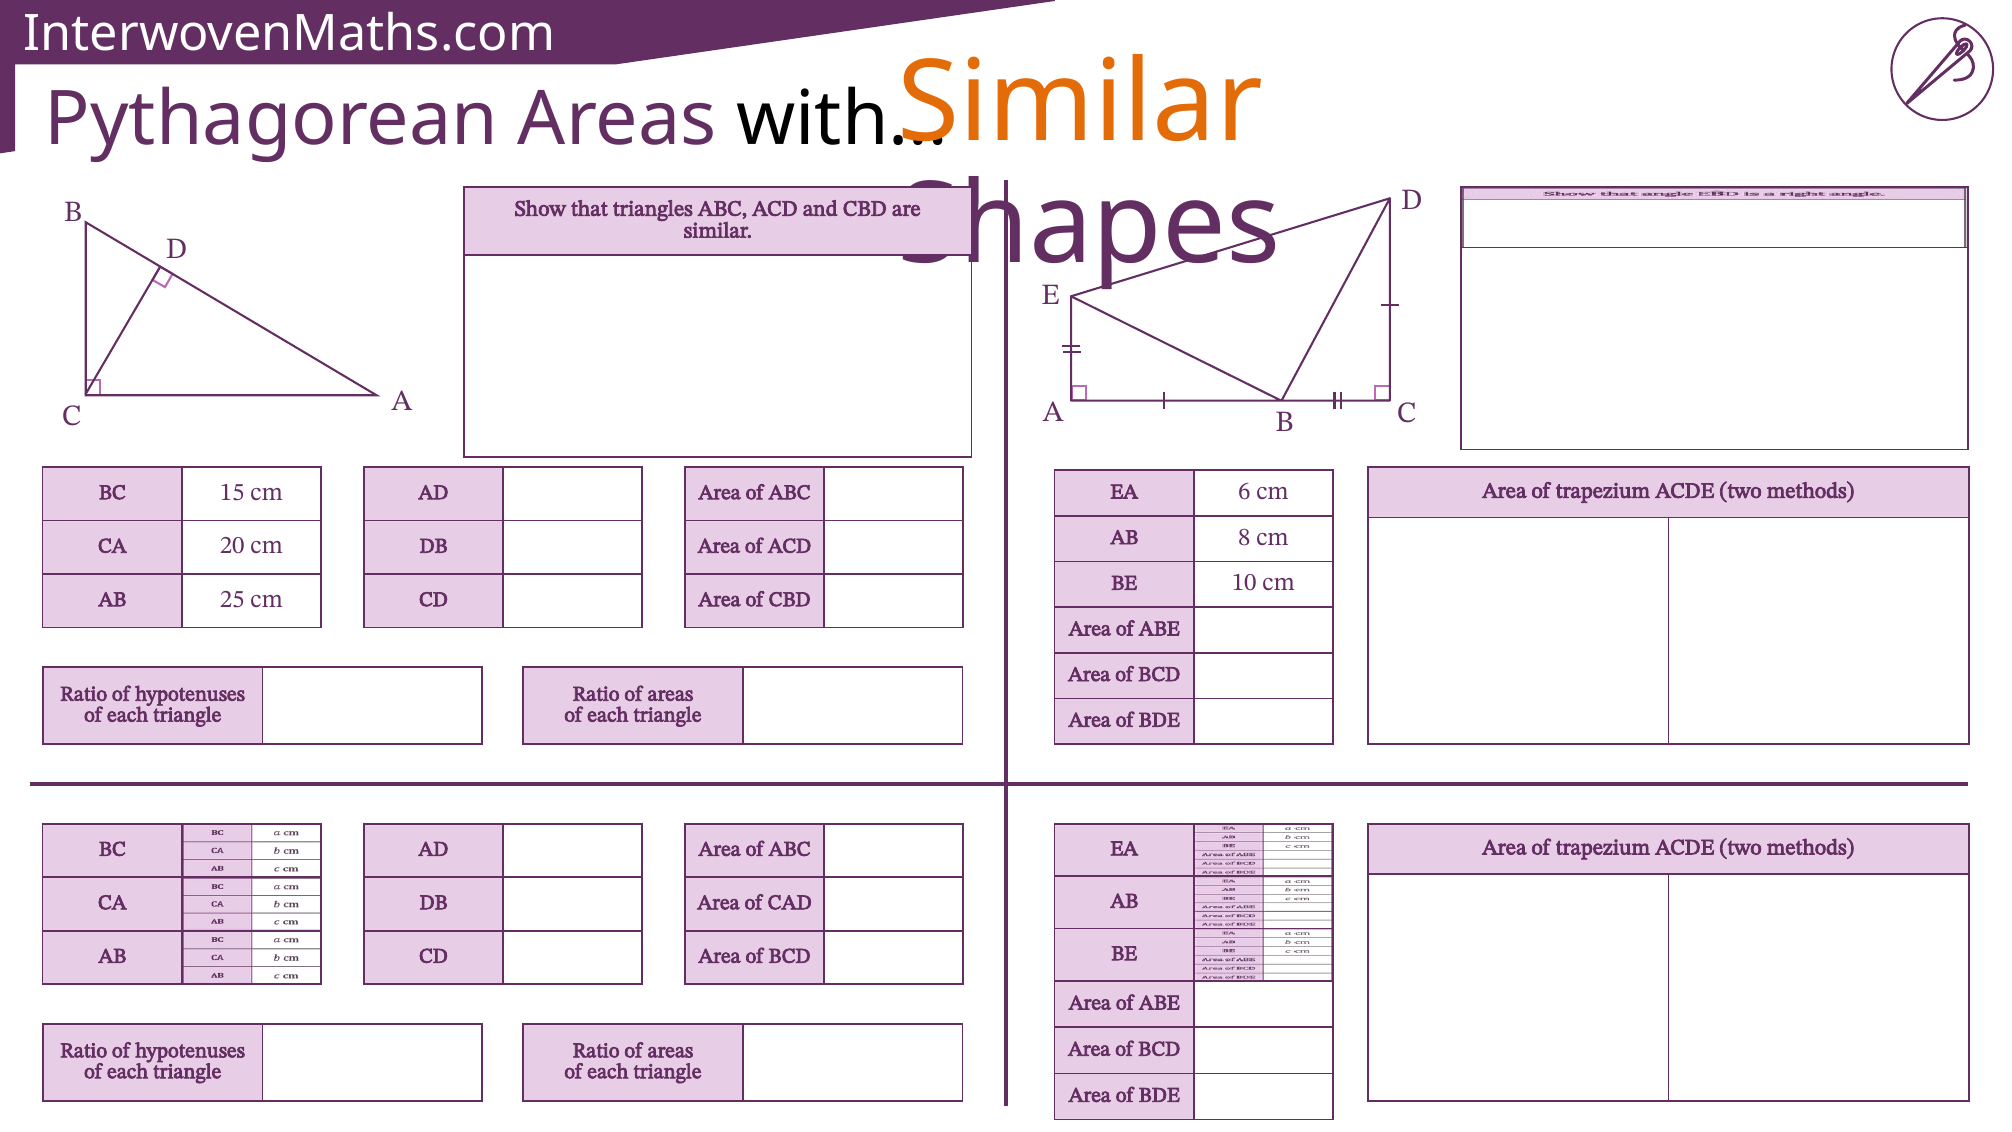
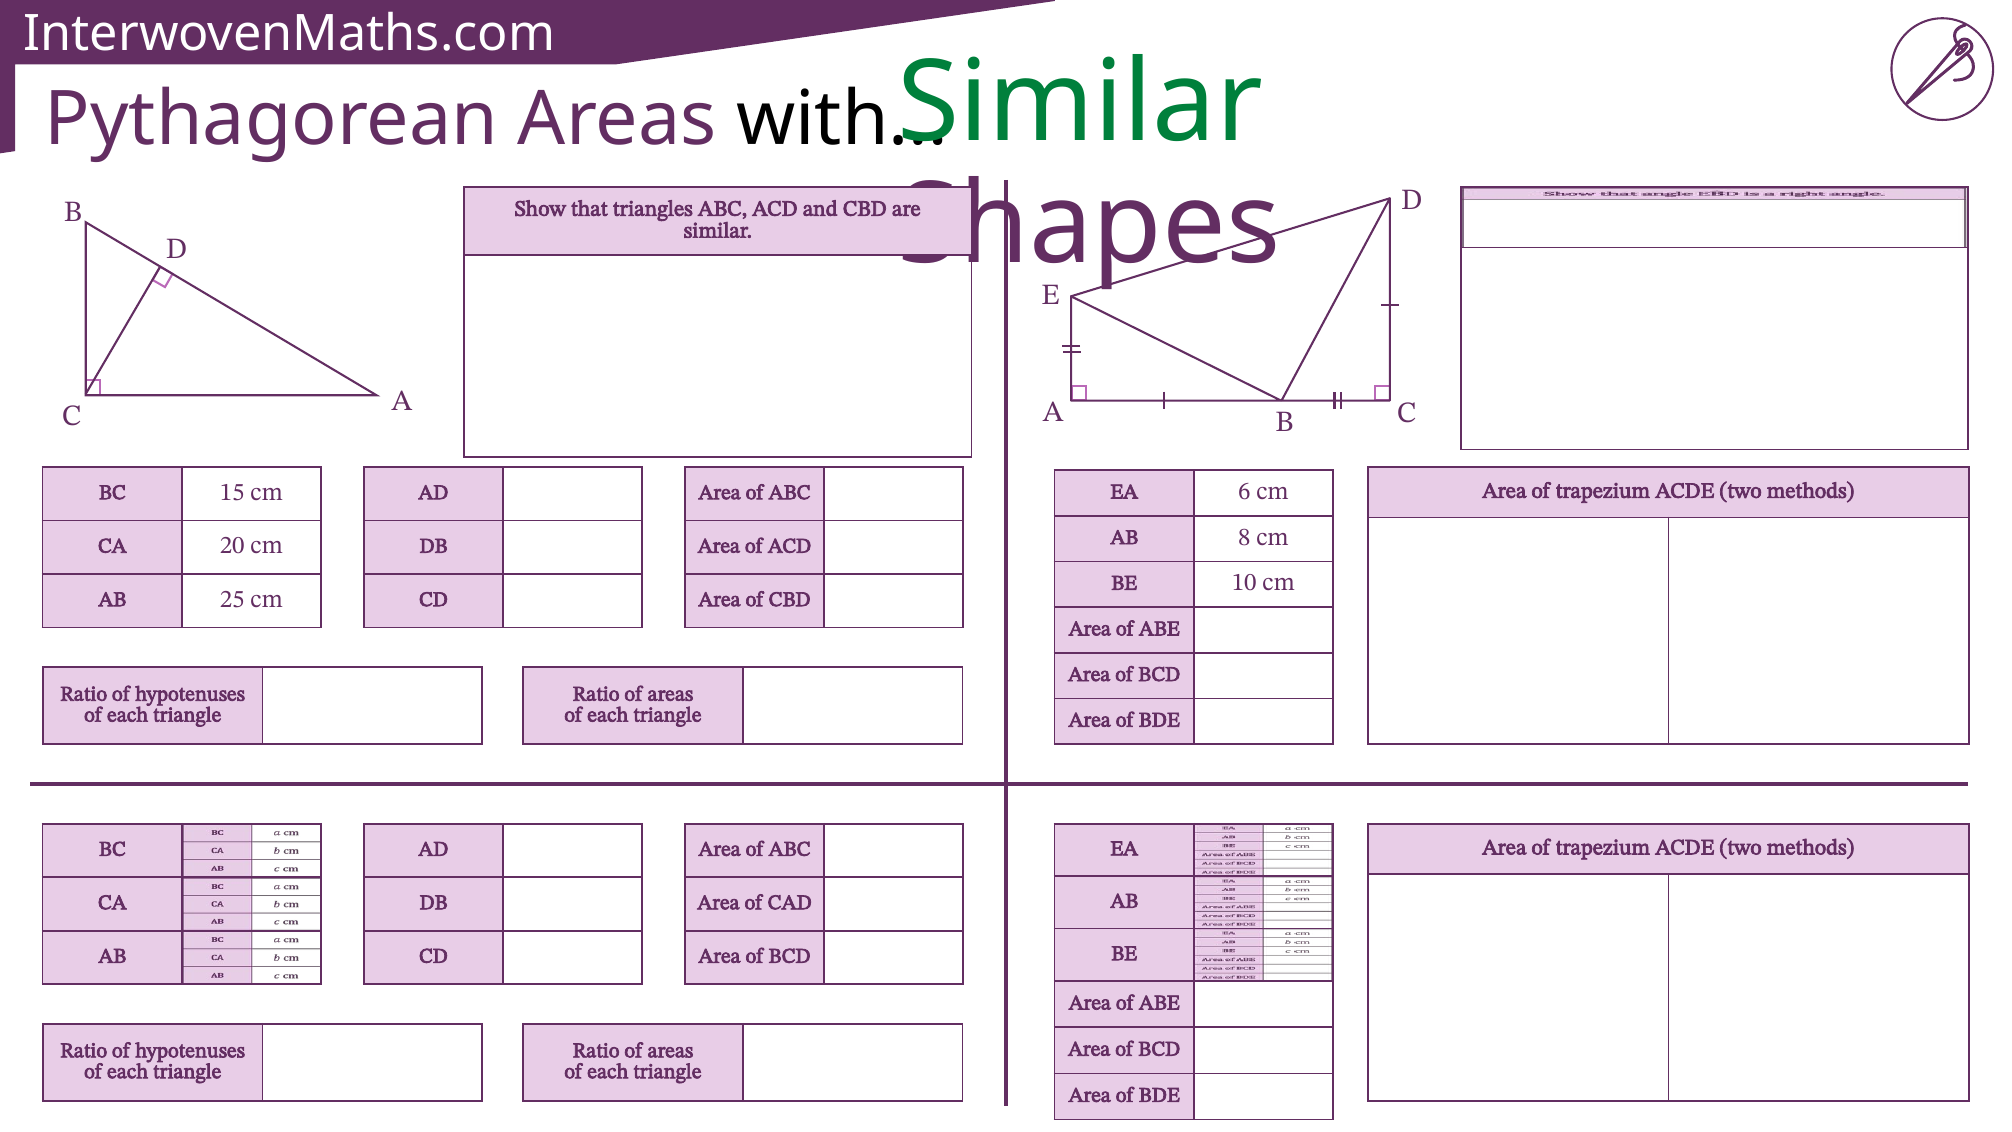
Similar at (1080, 103) colour: orange -> green
